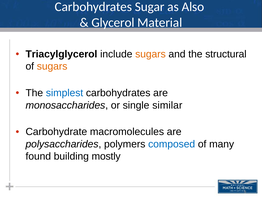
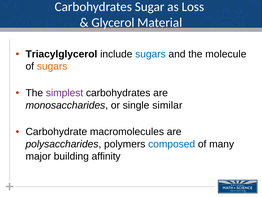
Also: Also -> Loss
sugars at (150, 54) colour: orange -> blue
structural: structural -> molecule
simplest colour: blue -> purple
found: found -> major
mostly: mostly -> affinity
